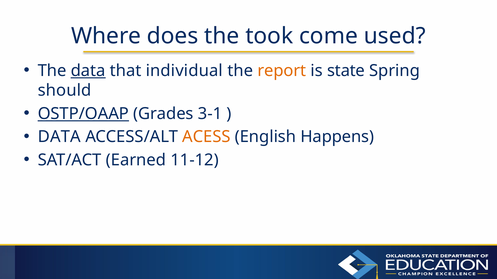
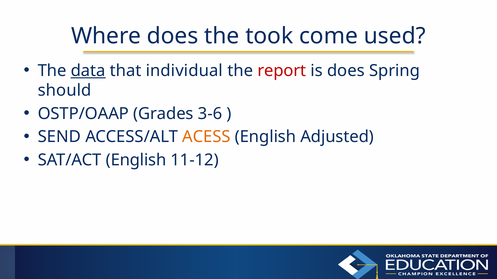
report colour: orange -> red
is state: state -> does
OSTP/OAAP underline: present -> none
3-1: 3-1 -> 3-6
DATA at (59, 137): DATA -> SEND
Happens: Happens -> Adjusted
SAT/ACT Earned: Earned -> English
